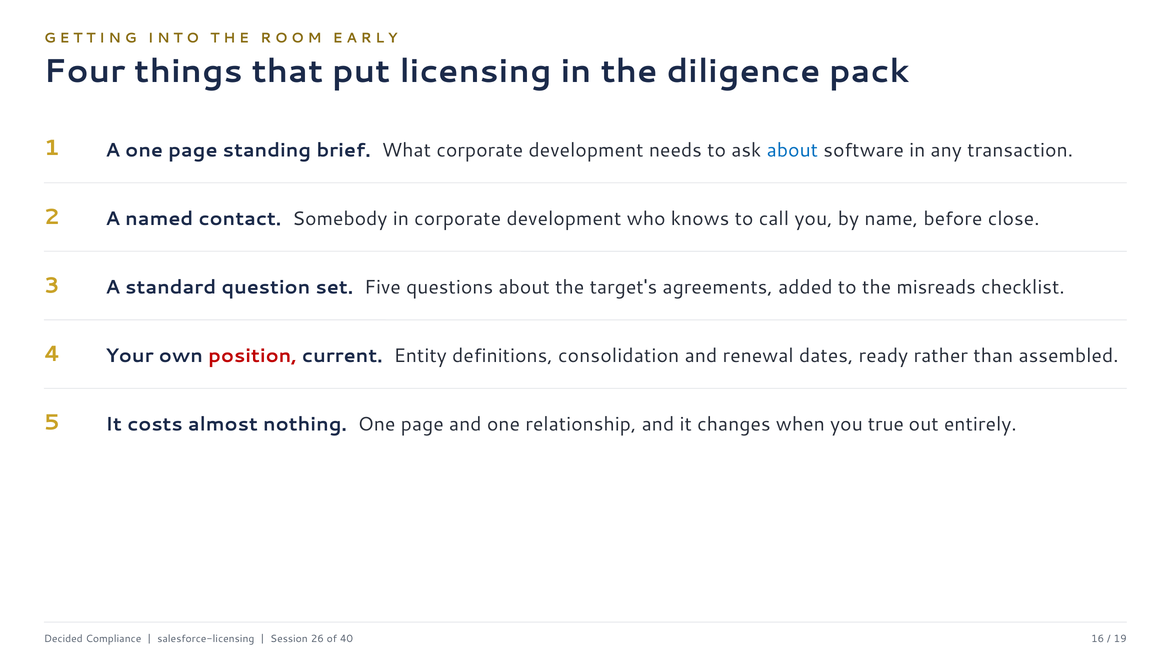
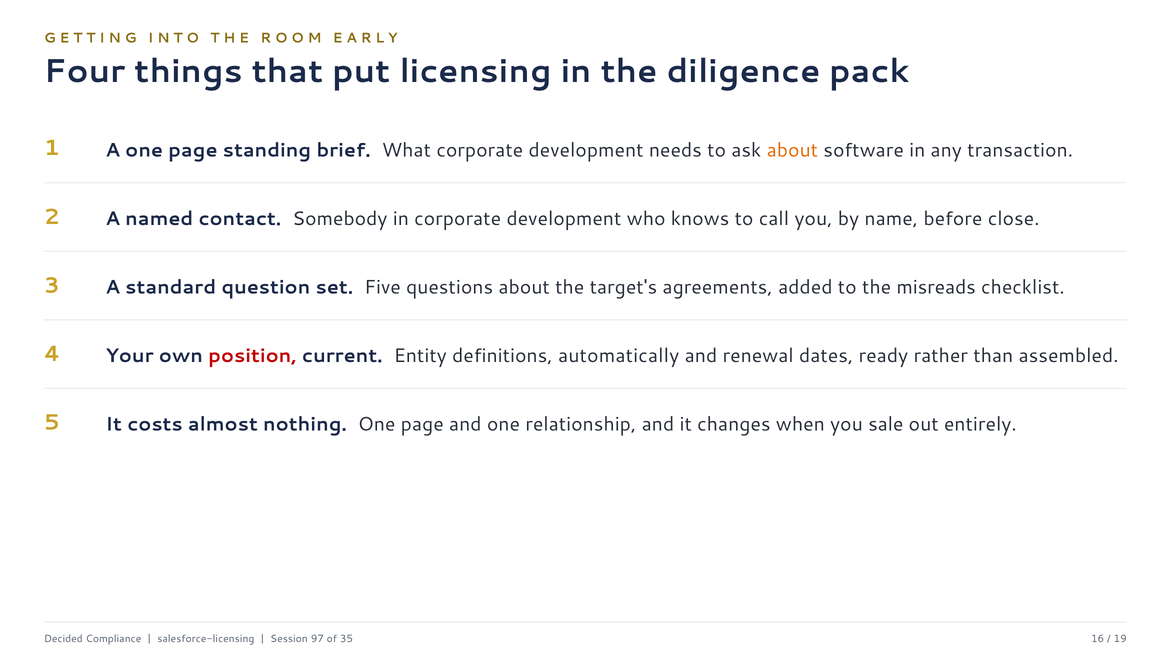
about at (792, 150) colour: blue -> orange
consolidation: consolidation -> automatically
true: true -> sale
26: 26 -> 97
40: 40 -> 35
